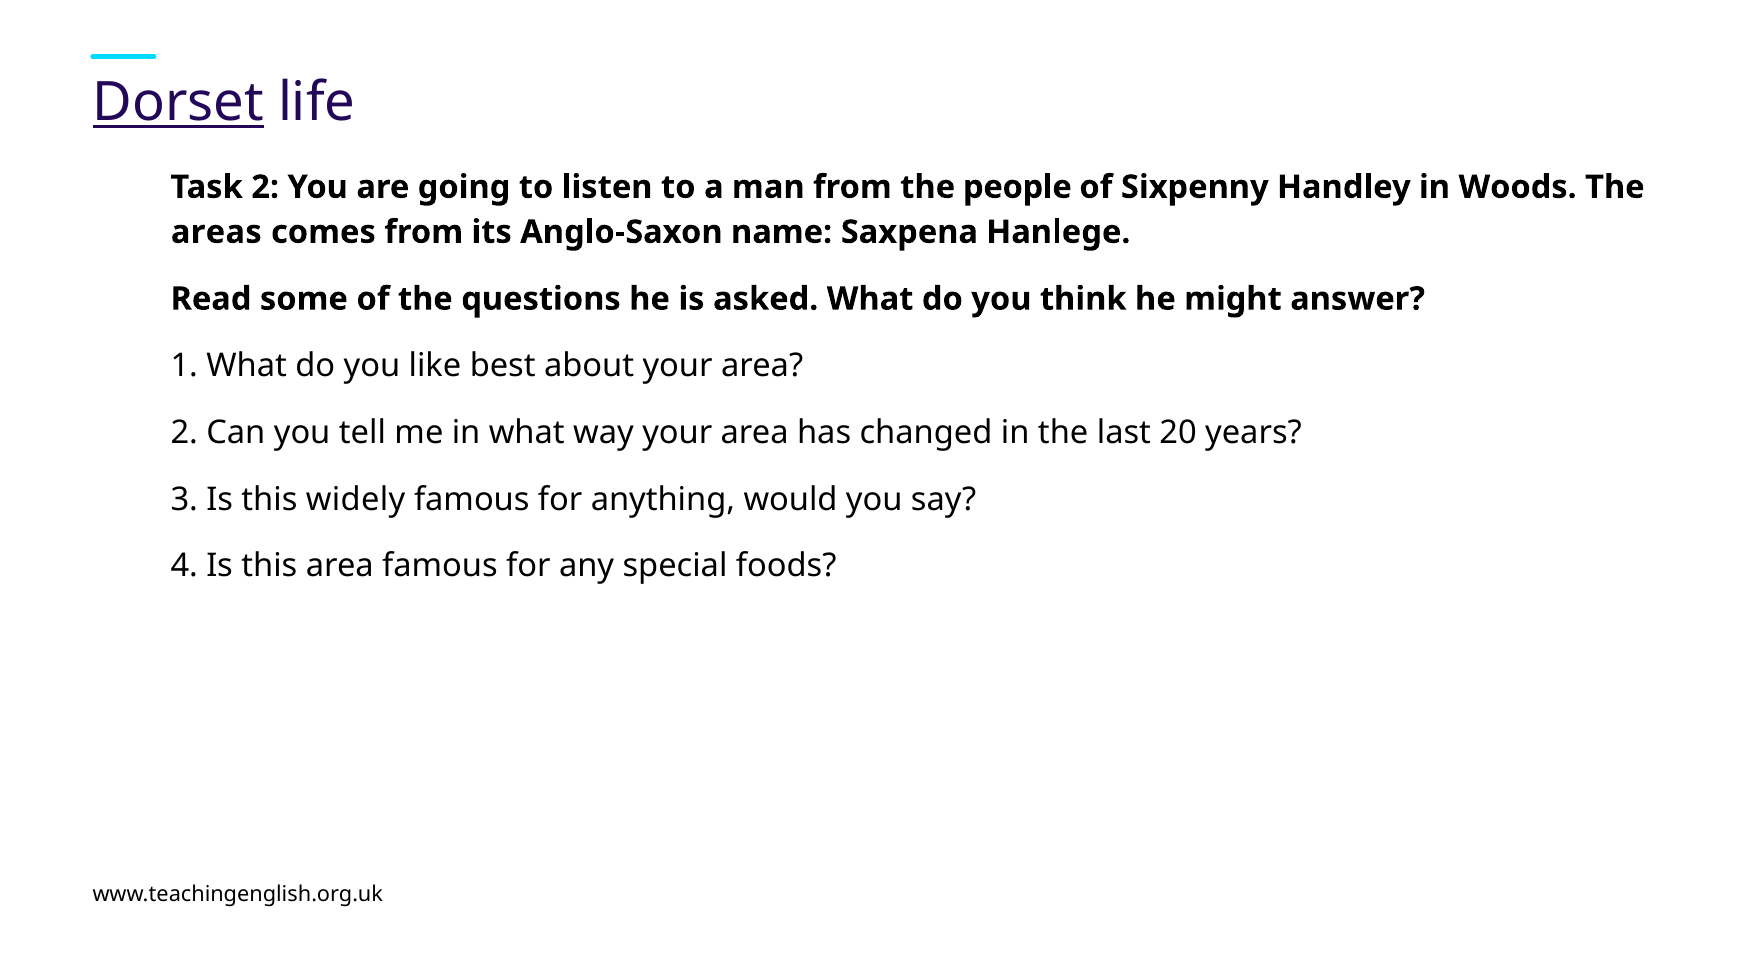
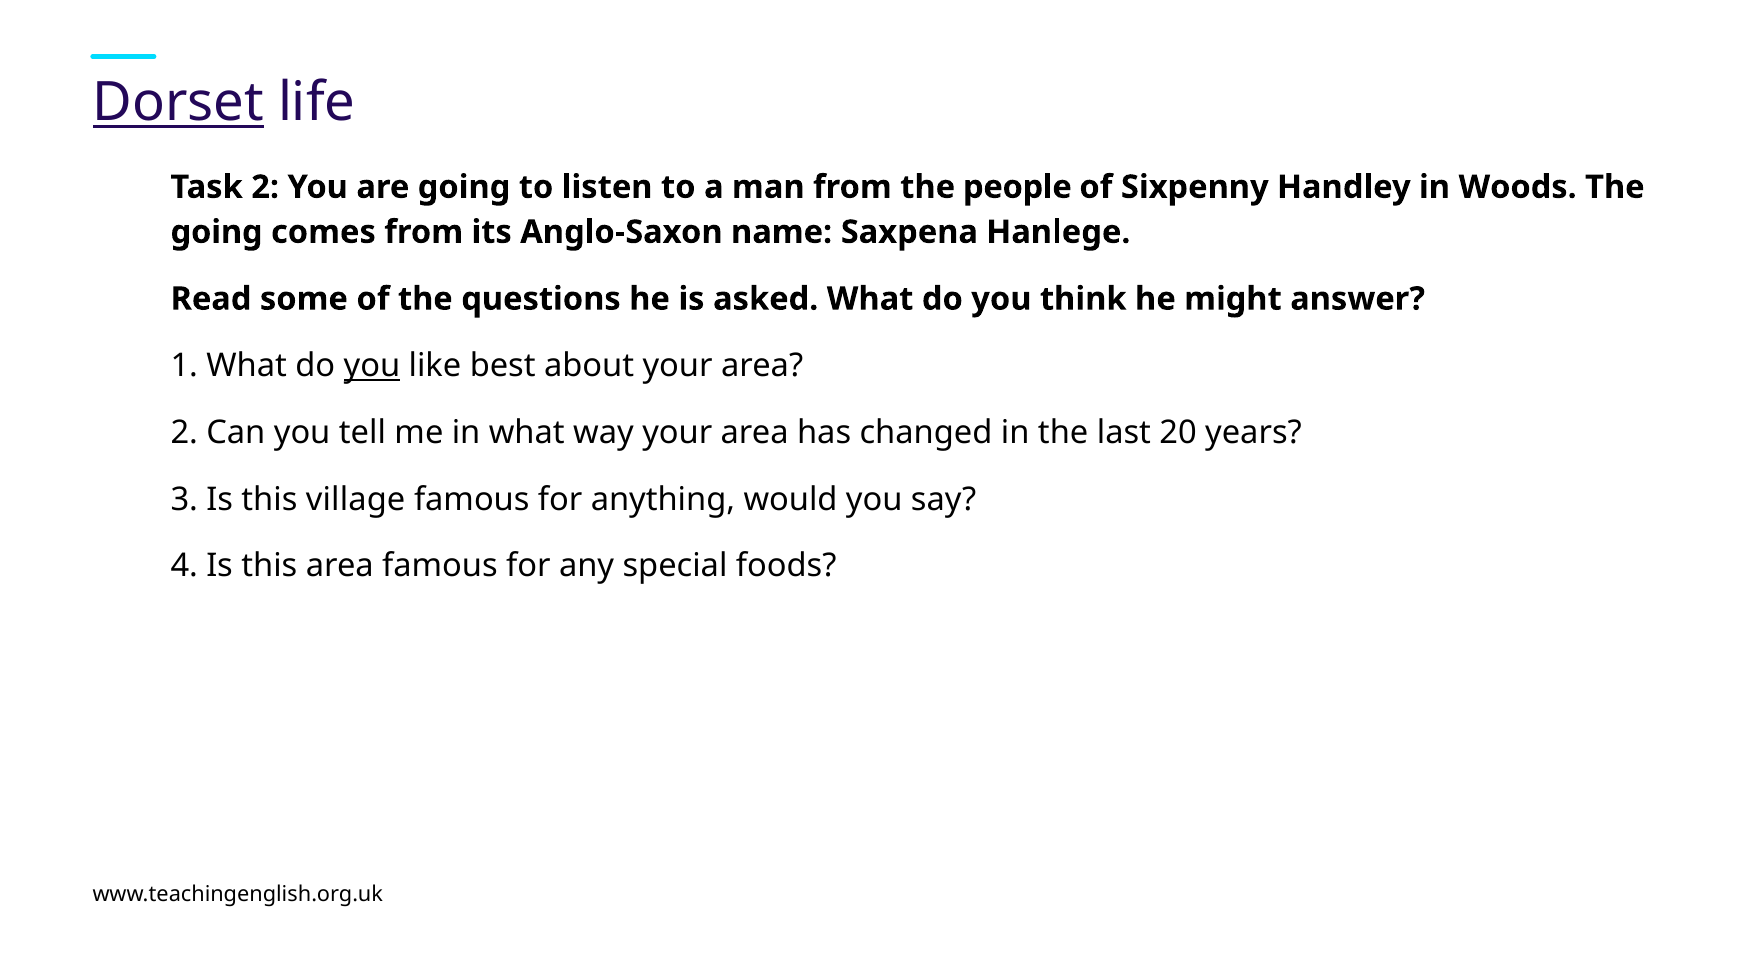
areas at (216, 232): areas -> going
you at (372, 366) underline: none -> present
widely: widely -> village
